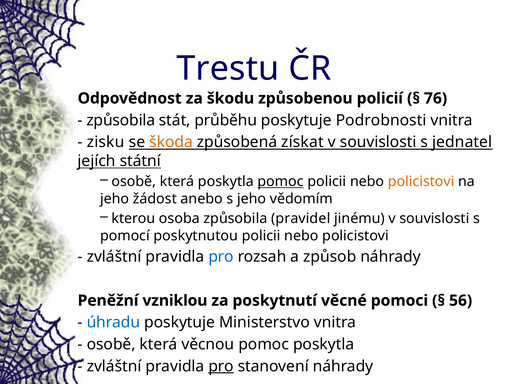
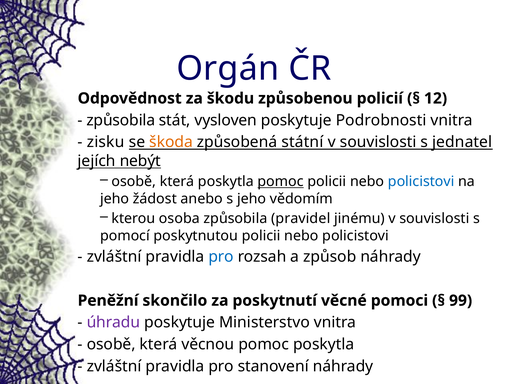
Trestu: Trestu -> Orgán
76: 76 -> 12
průběhu: průběhu -> vysloven
získat: získat -> státní
státní: státní -> nebýt
policistovi at (421, 182) colour: orange -> blue
vzniklou: vzniklou -> skončilo
56: 56 -> 99
úhradu colour: blue -> purple
pro at (221, 366) underline: present -> none
